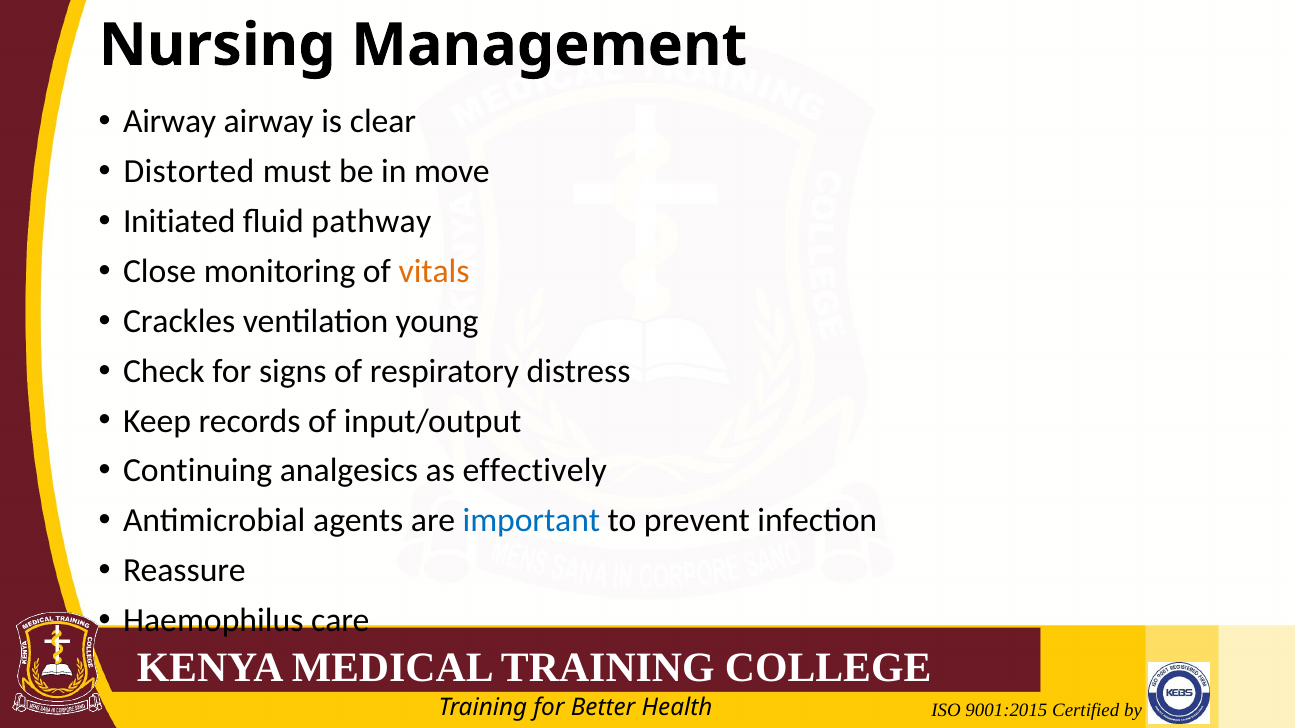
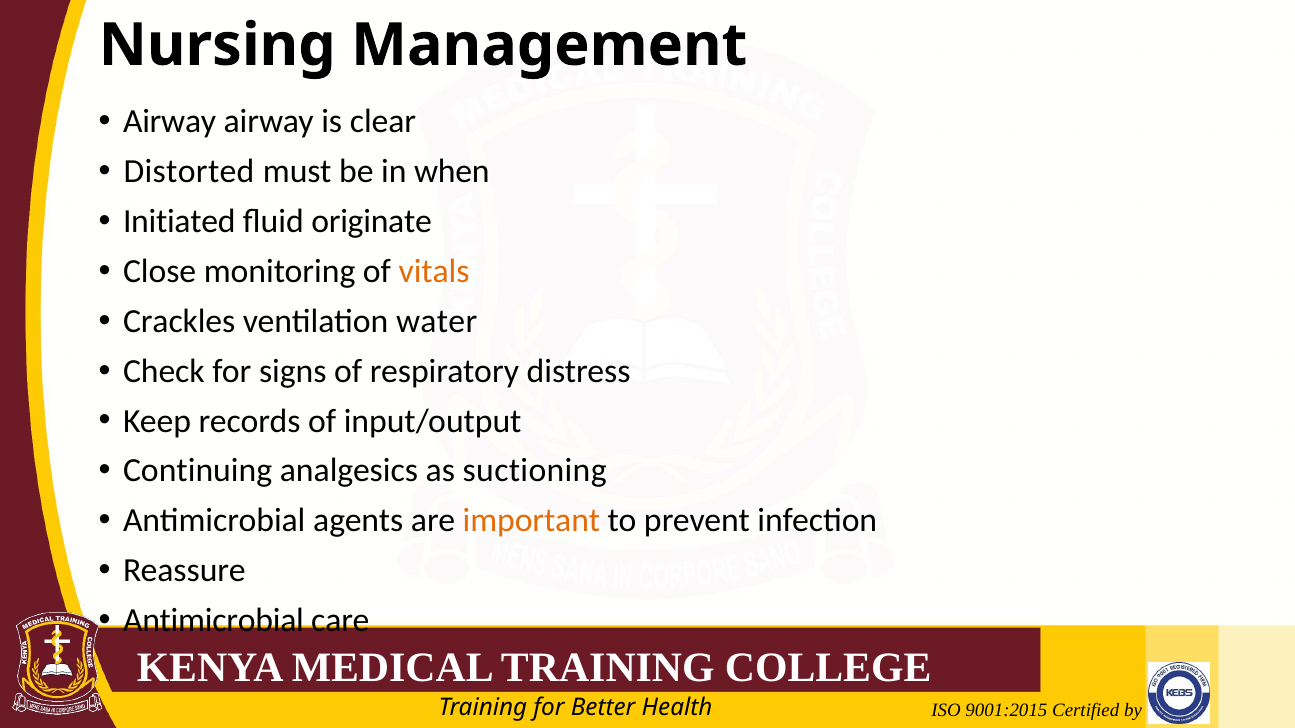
move: move -> when
pathway: pathway -> originate
young: young -> water
effectively: effectively -> suctioning
important colour: blue -> orange
Haemophilus at (213, 621): Haemophilus -> Antimicrobial
